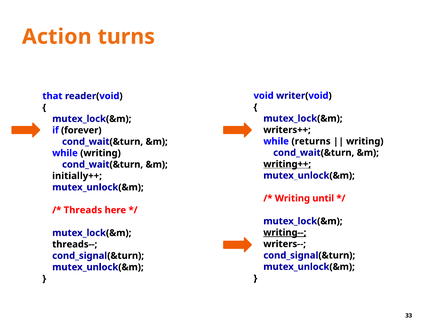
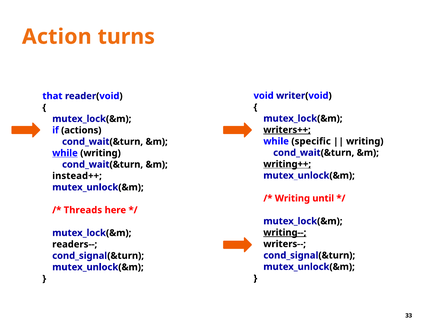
writers++ underline: none -> present
forever: forever -> actions
returns: returns -> specific
while at (65, 153) underline: none -> present
initially++: initially++ -> instead++
threads--: threads-- -> readers--
